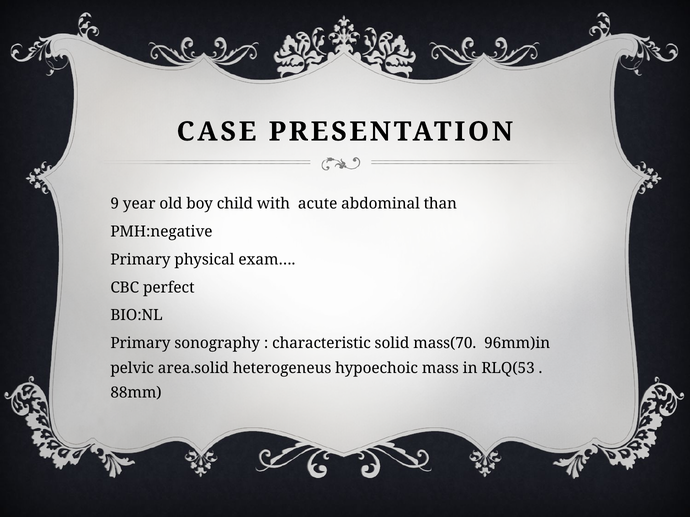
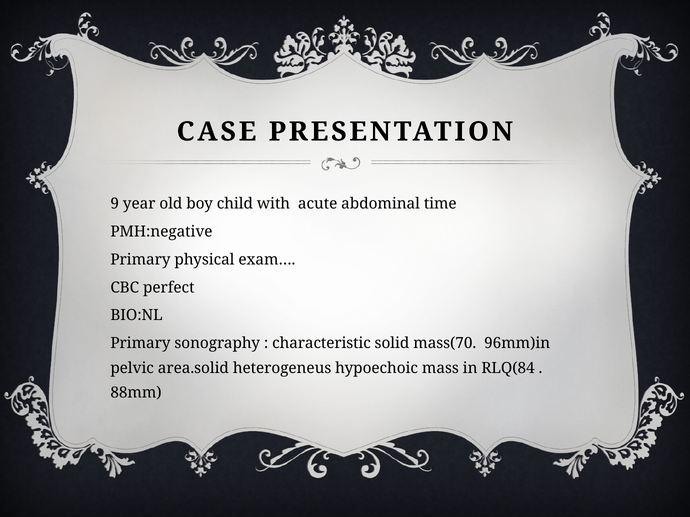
than: than -> time
RLQ(53: RLQ(53 -> RLQ(84
